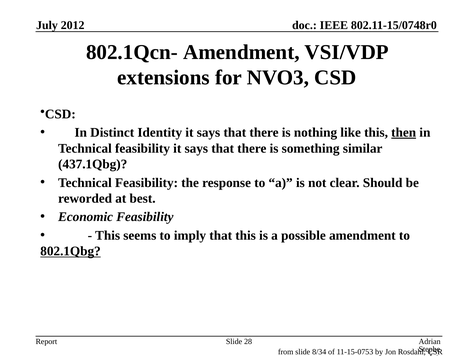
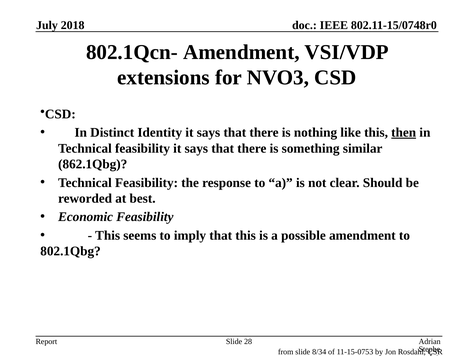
2012: 2012 -> 2018
437.1Qbg: 437.1Qbg -> 862.1Qbg
802.1Qbg underline: present -> none
